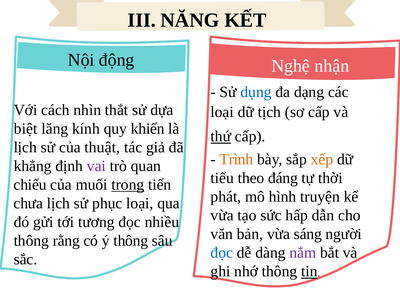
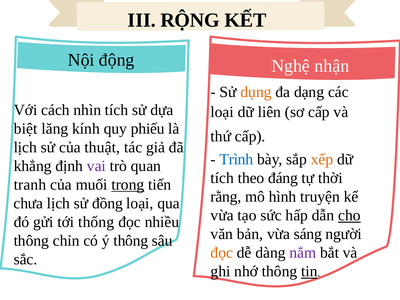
NĂNG: NĂNG -> RỘNG
dụng colour: blue -> orange
nhìn thắt: thắt -> tích
tịch: tịch -> liên
khiến: khiến -> phiếu
thứ underline: present -> none
Trình colour: orange -> blue
tiểu at (222, 178): tiểu -> tích
chiếu: chiếu -> tranh
phát: phát -> rằng
phục: phục -> đồng
cho underline: none -> present
tương: tương -> thống
rằng: rằng -> chỉn
đọc at (222, 253) colour: blue -> orange
